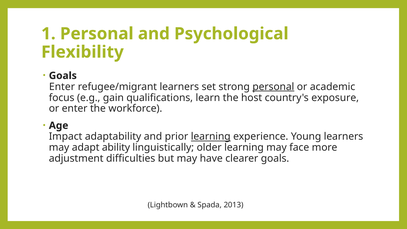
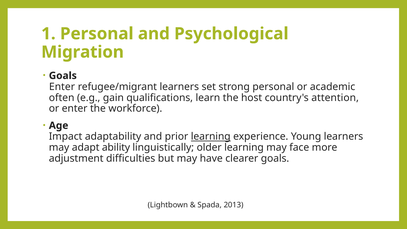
Flexibility: Flexibility -> Migration
personal at (273, 87) underline: present -> none
focus: focus -> often
exposure: exposure -> attention
